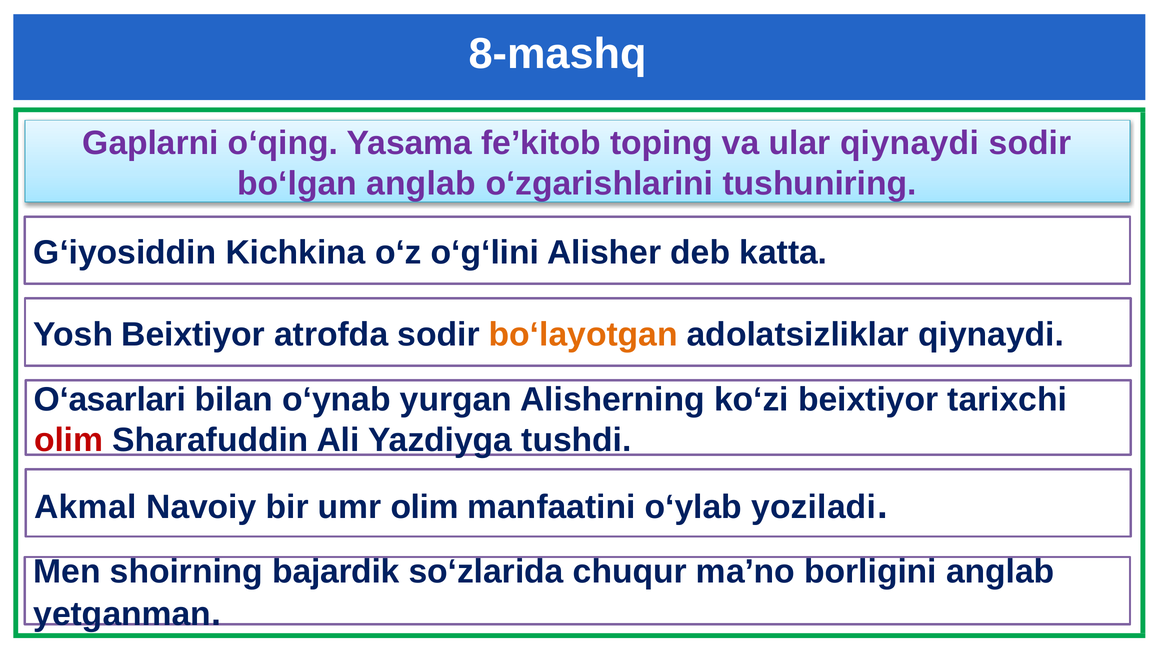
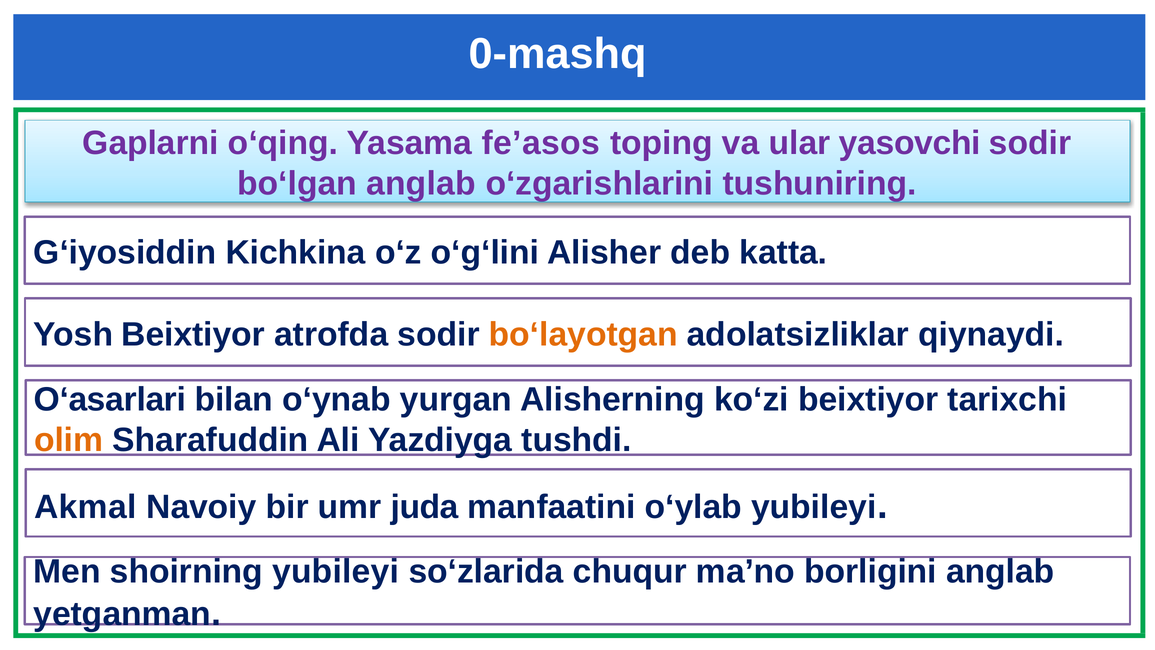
8-mashq: 8-mashq -> 0-mashq
fe’kitob: fe’kitob -> fe’asos
ular qiynaydi: qiynaydi -> yasovchi
olim at (69, 440) colour: red -> orange
umr olim: olim -> juda
o‘ylab yoziladi: yoziladi -> yubileyi
shoirning bajardik: bajardik -> yubileyi
